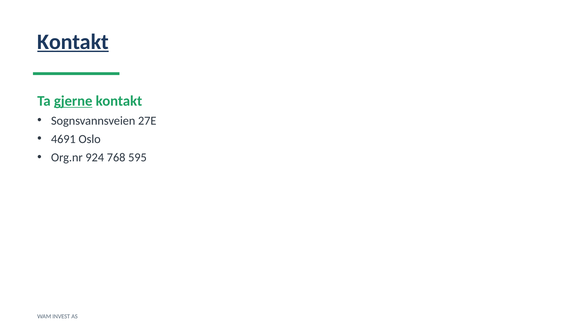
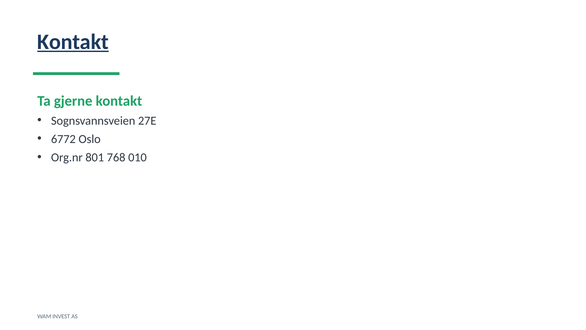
gjerne underline: present -> none
4691: 4691 -> 6772
924: 924 -> 801
595: 595 -> 010
